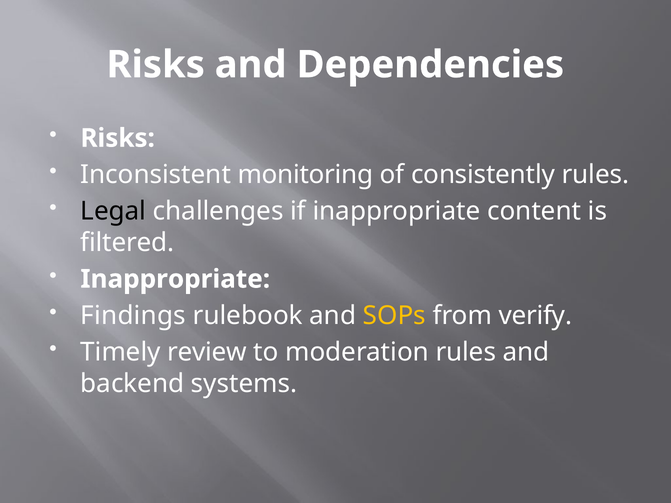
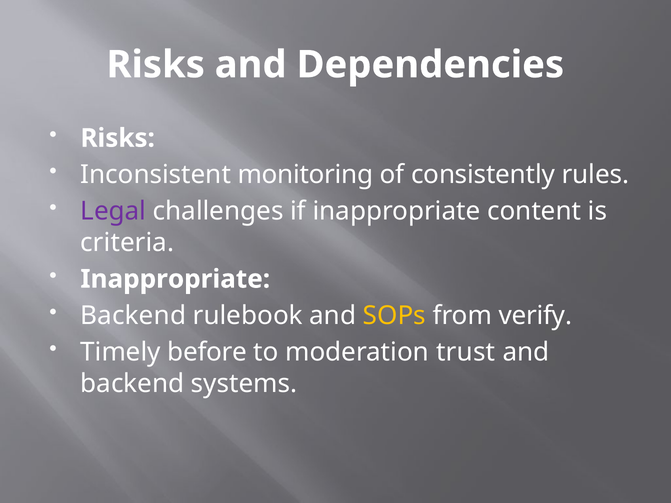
Legal colour: black -> purple
filtered: filtered -> criteria
Findings at (133, 316): Findings -> Backend
review: review -> before
moderation rules: rules -> trust
